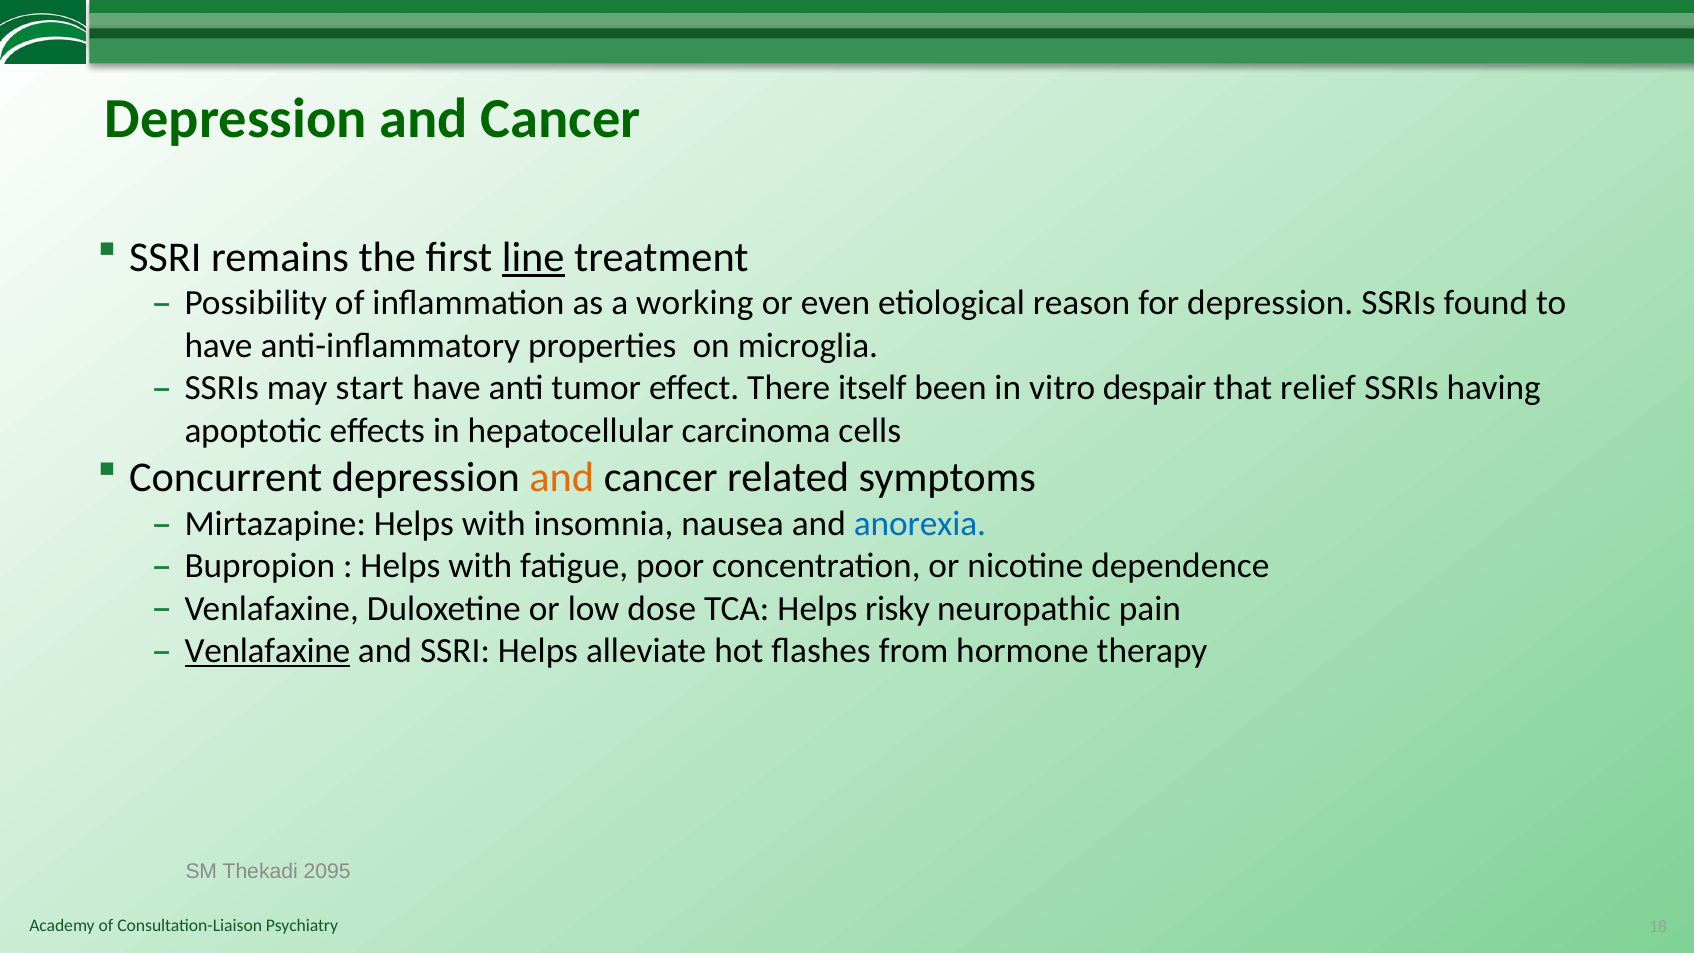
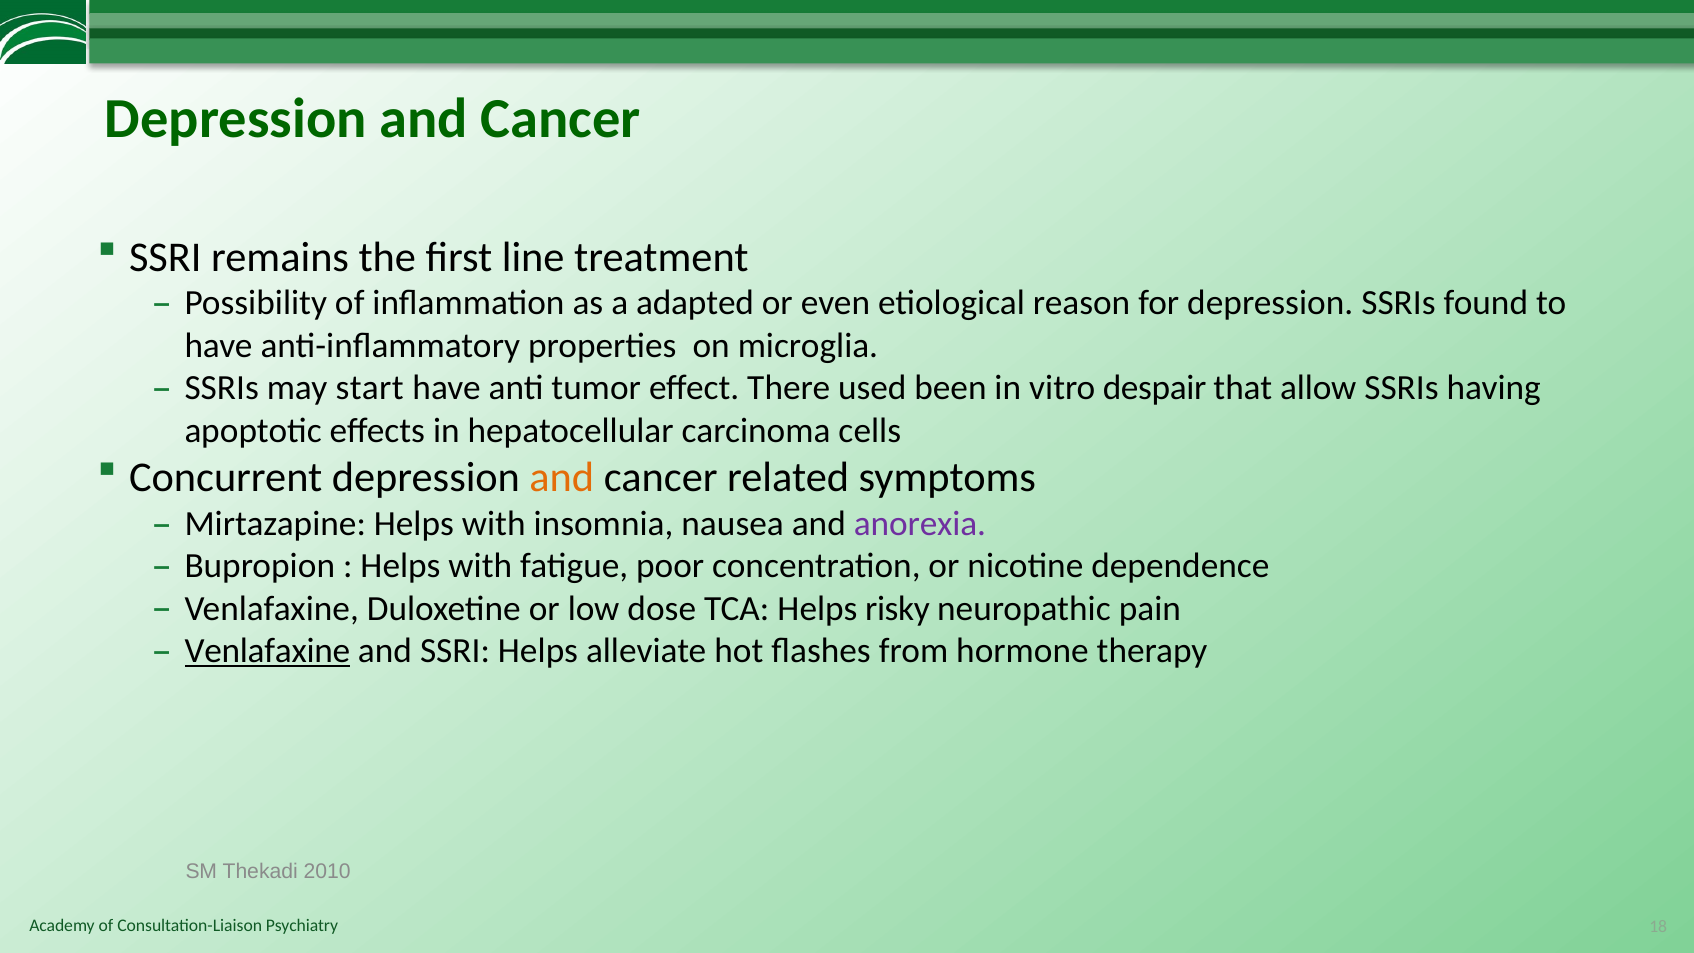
line underline: present -> none
working: working -> adapted
itself: itself -> used
relief: relief -> allow
anorexia colour: blue -> purple
2095: 2095 -> 2010
